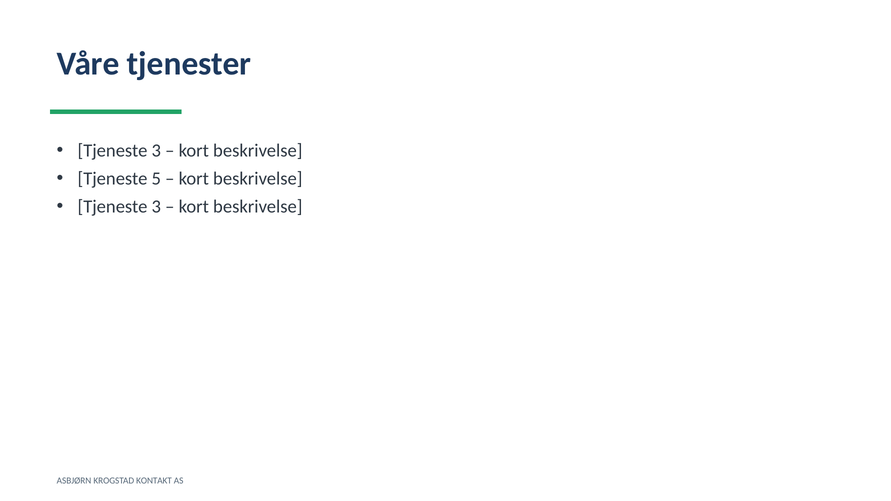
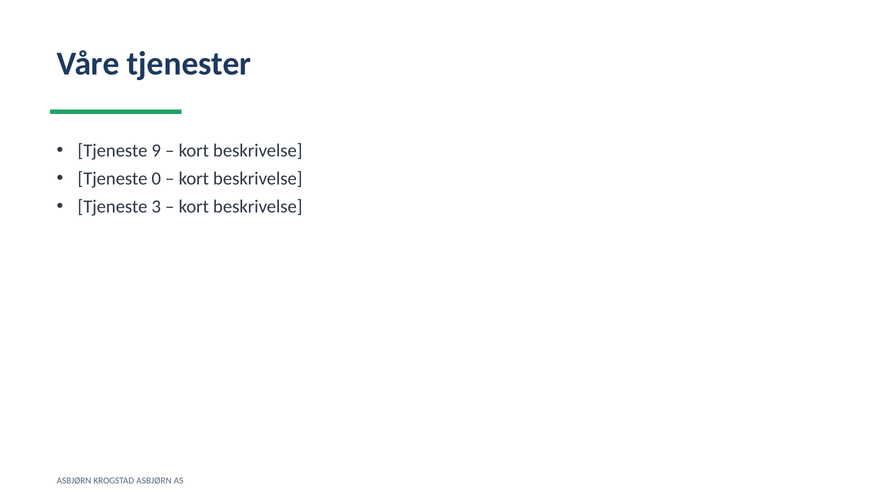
3 at (156, 151): 3 -> 9
5: 5 -> 0
KROGSTAD KONTAKT: KONTAKT -> ASBJØRN
